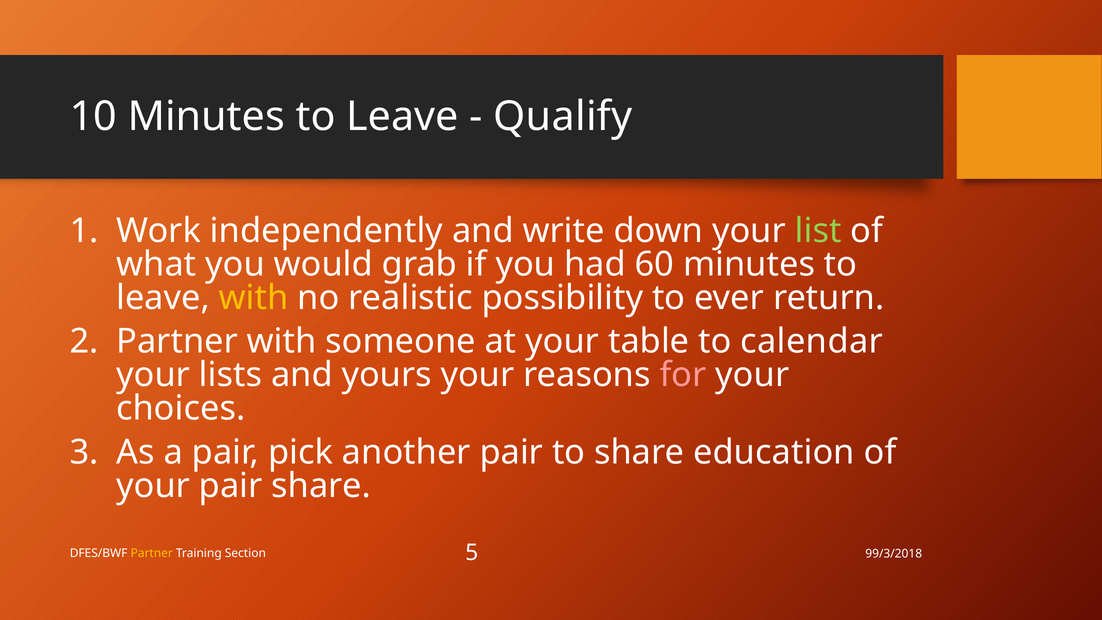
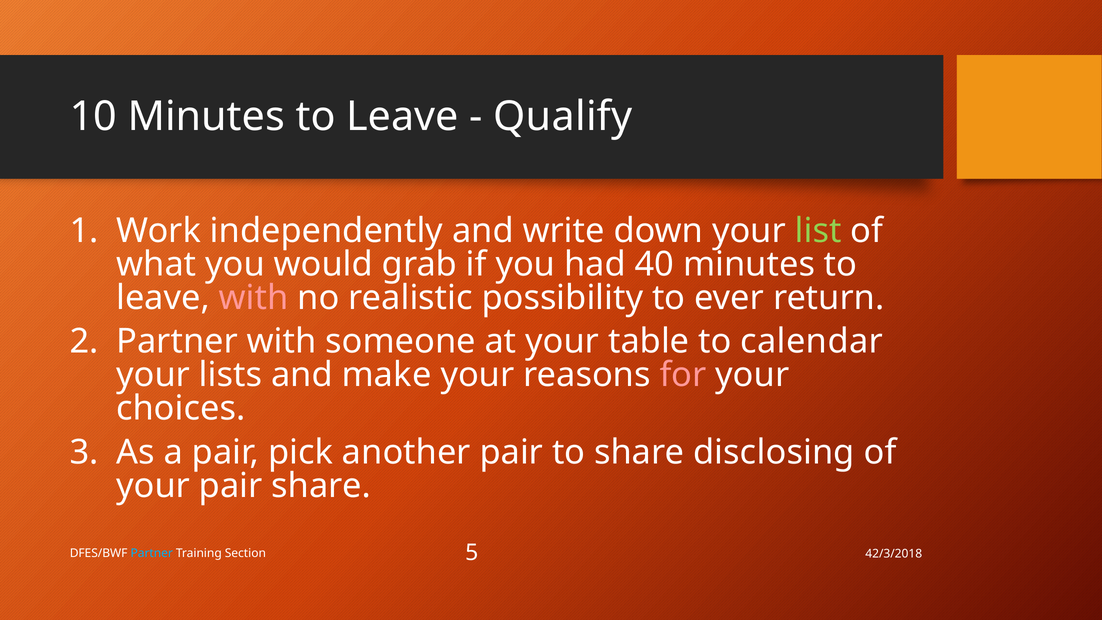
60: 60 -> 40
with at (254, 298) colour: yellow -> pink
yours: yours -> make
education: education -> disclosing
Partner at (152, 553) colour: yellow -> light blue
99/3/2018: 99/3/2018 -> 42/3/2018
